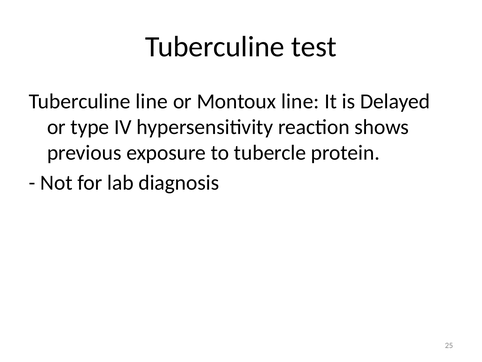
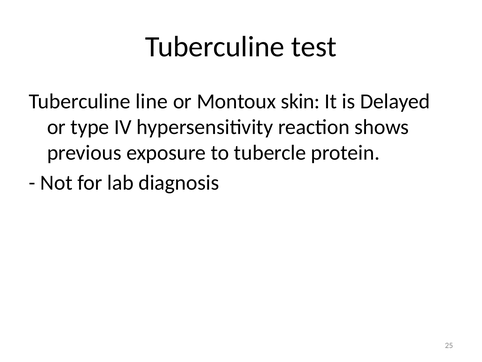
Montoux line: line -> skin
